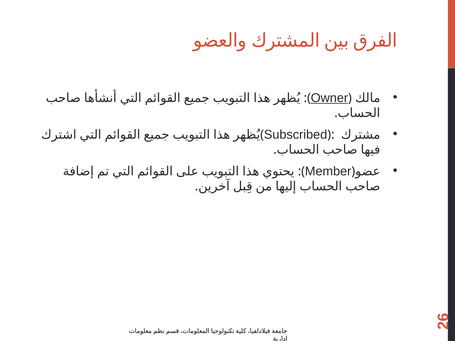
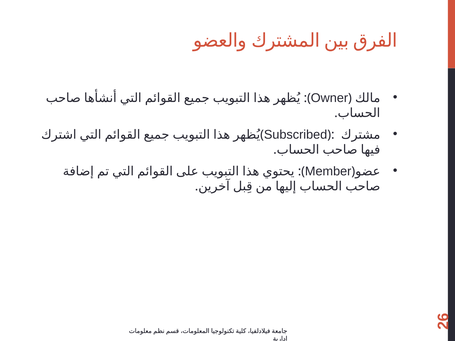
Owner underline: present -> none
